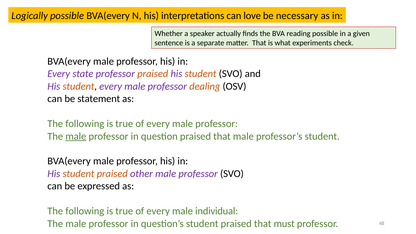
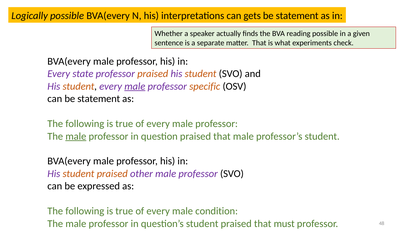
love: love -> gets
necessary at (297, 16): necessary -> statement
male at (135, 86) underline: none -> present
dealing: dealing -> specific
individual: individual -> condition
